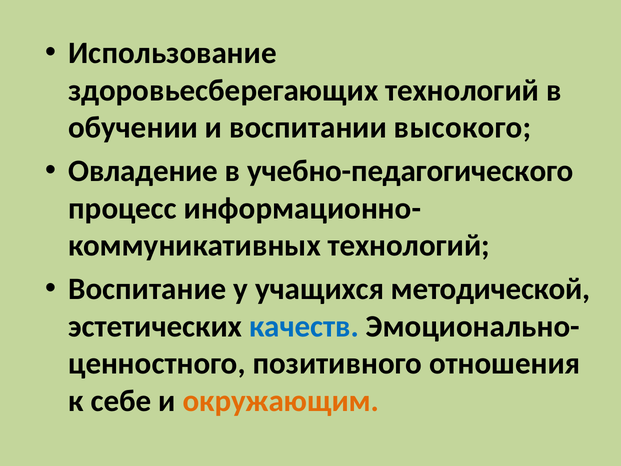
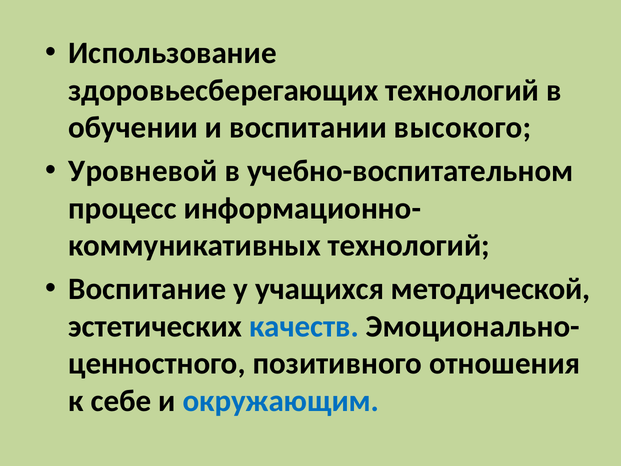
Овладение: Овладение -> Уровневой
учебно-педагогического: учебно-педагогического -> учебно-воспитательном
окружающим colour: orange -> blue
